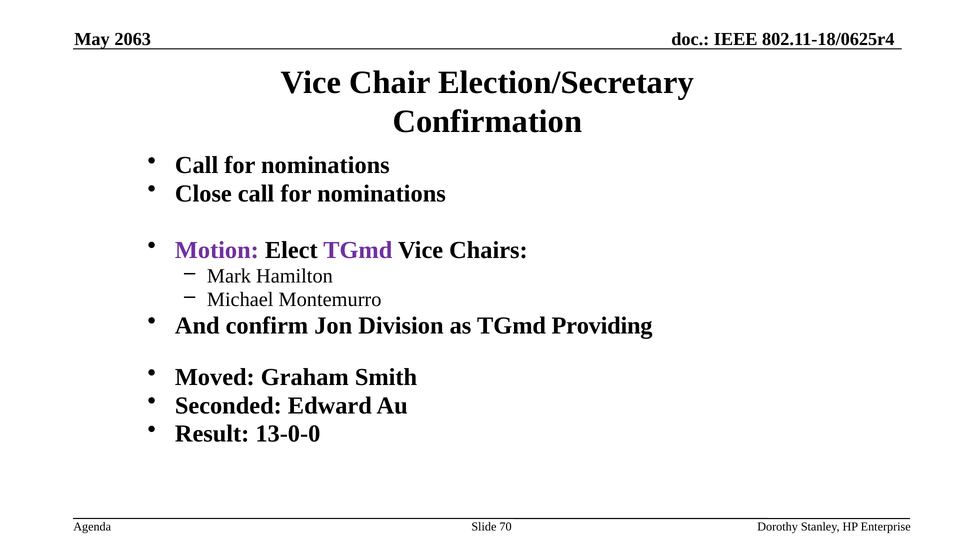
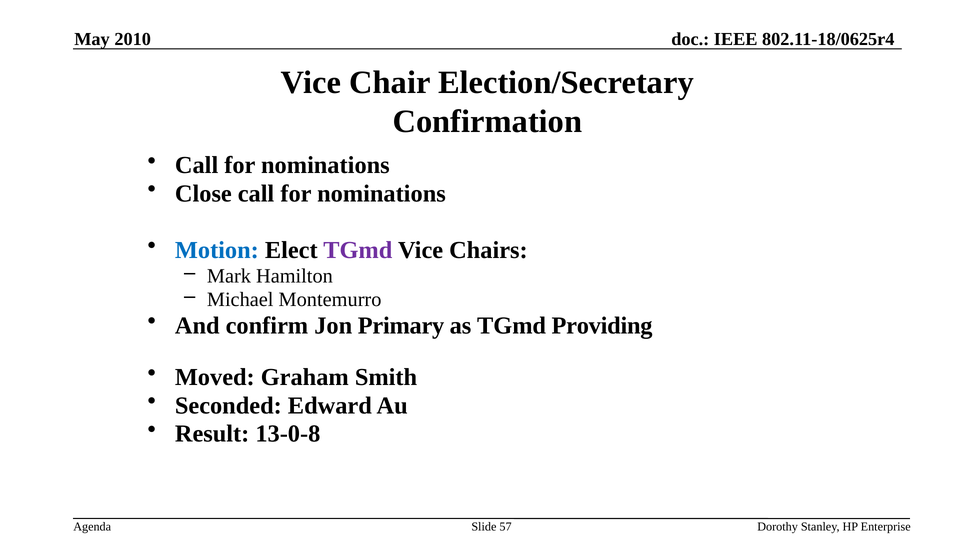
2063: 2063 -> 2010
Motion colour: purple -> blue
Division: Division -> Primary
13-0-0: 13-0-0 -> 13-0-8
70: 70 -> 57
